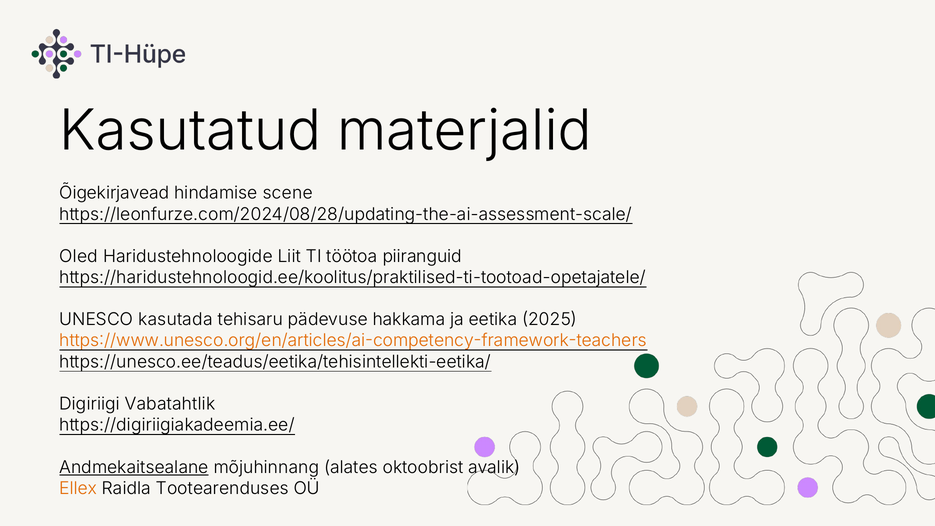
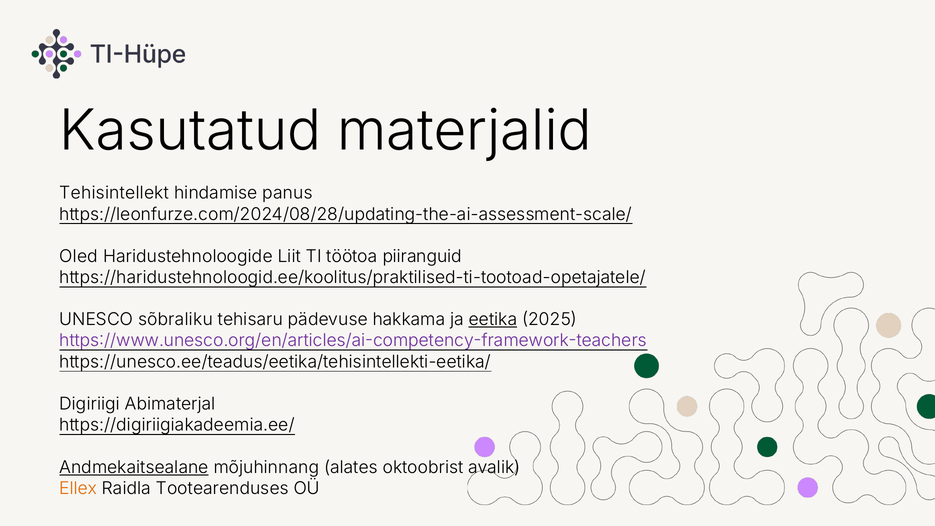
Õigekirjavead: Õigekirjavead -> Tehisintellekt
scene: scene -> panus
kasutada: kasutada -> sõbraliku
eetika underline: none -> present
https://www.unesco.org/en/articles/ai-competency-framework-teachers colour: orange -> purple
Vabatahtlik: Vabatahtlik -> Abimaterjal
